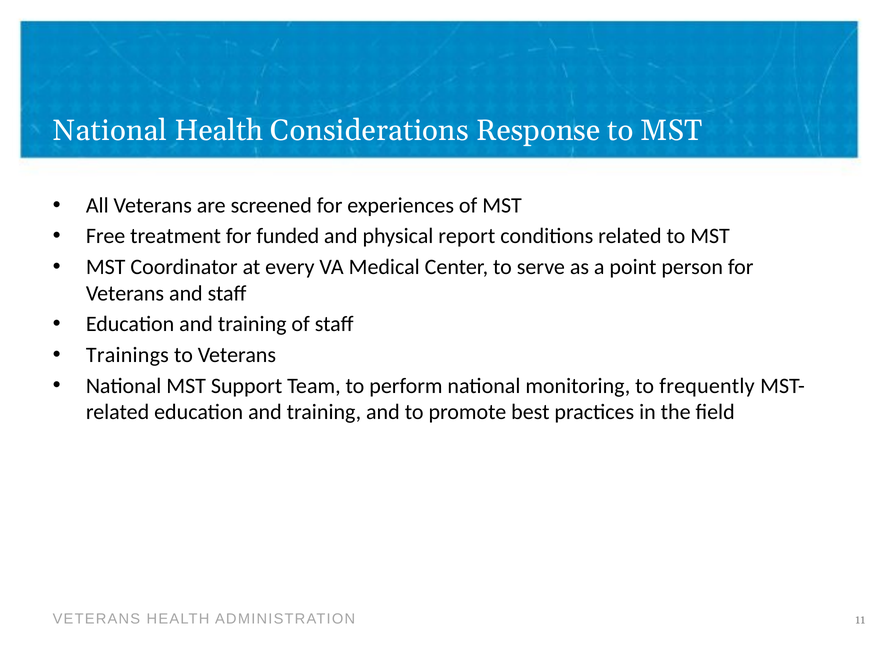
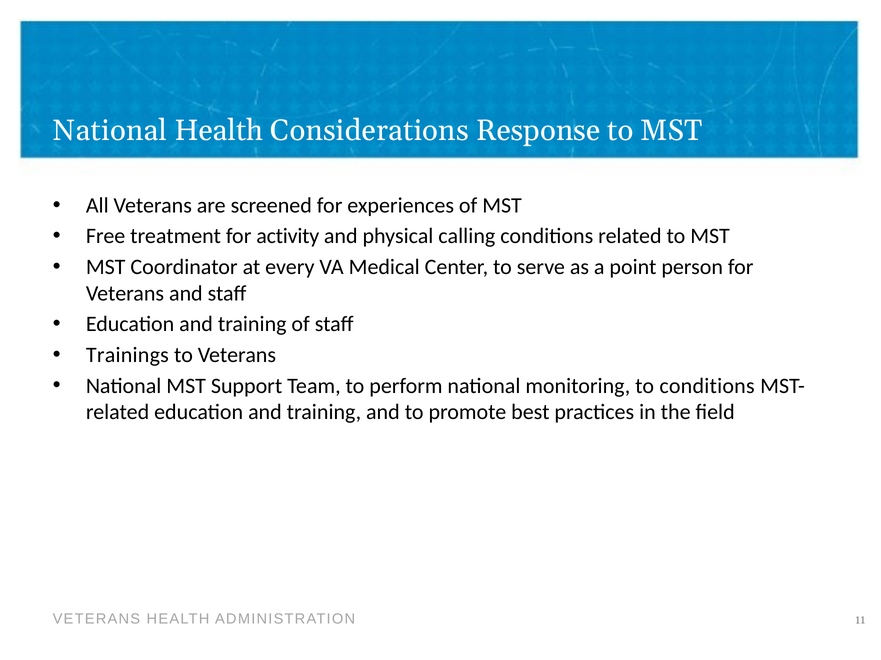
funded: funded -> activity
report: report -> calling
to frequently: frequently -> conditions
